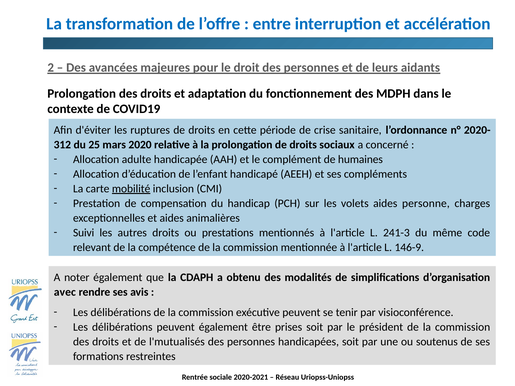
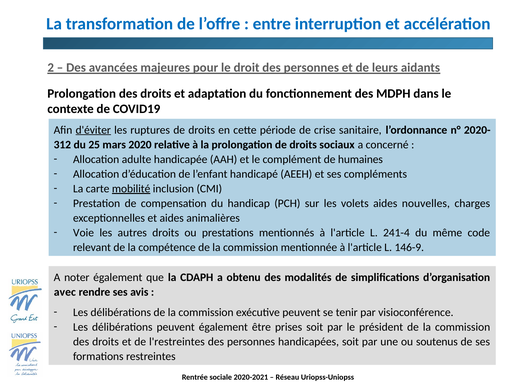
d'éviter underline: none -> present
personne: personne -> nouvelles
Suivi: Suivi -> Voie
241-3: 241-3 -> 241-4
l'mutualisés: l'mutualisés -> l'restreintes
